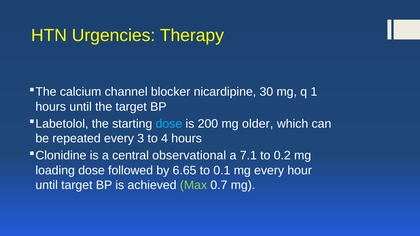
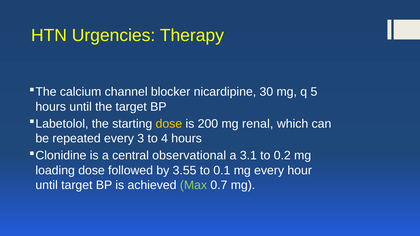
1: 1 -> 5
dose at (169, 124) colour: light blue -> yellow
older: older -> renal
7.1: 7.1 -> 3.1
6.65: 6.65 -> 3.55
